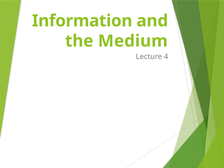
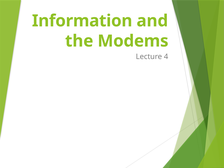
Medium: Medium -> Modems
